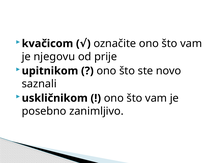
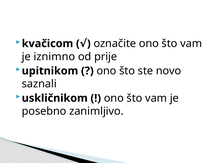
njegovu: njegovu -> iznimno
